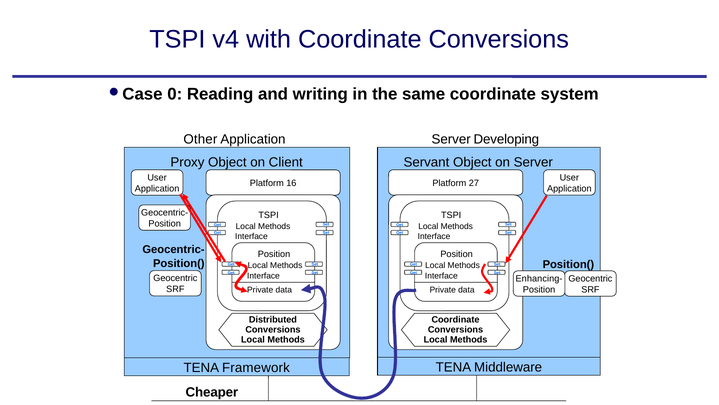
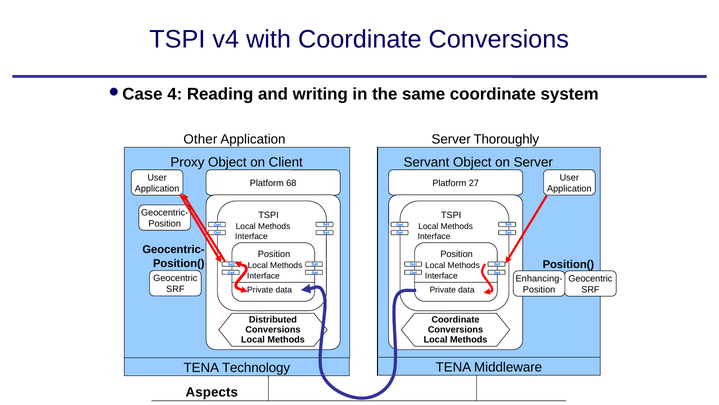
0: 0 -> 4
Developing: Developing -> Thoroughly
16: 16 -> 68
Framework: Framework -> Technology
Cheaper: Cheaper -> Aspects
